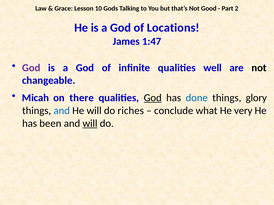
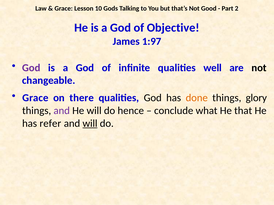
Locations: Locations -> Objective
1:47: 1:47 -> 1:97
Micah at (35, 98): Micah -> Grace
God at (153, 98) underline: present -> none
done colour: blue -> orange
and at (62, 111) colour: blue -> purple
riches: riches -> hence
very: very -> that
been: been -> refer
